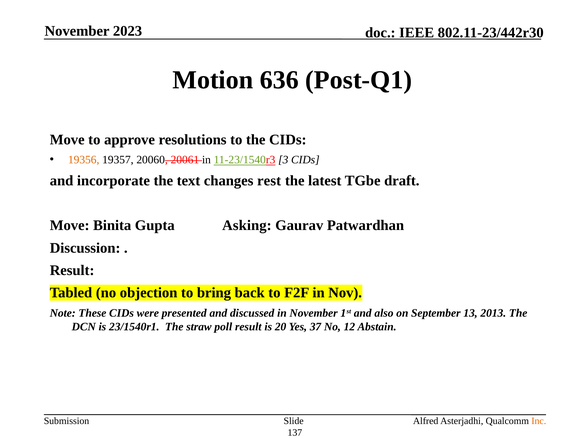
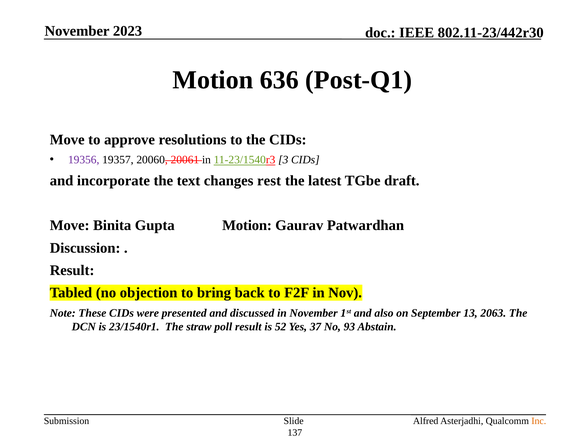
19356 colour: orange -> purple
Gupta Asking: Asking -> Motion
2013: 2013 -> 2063
20: 20 -> 52
12: 12 -> 93
